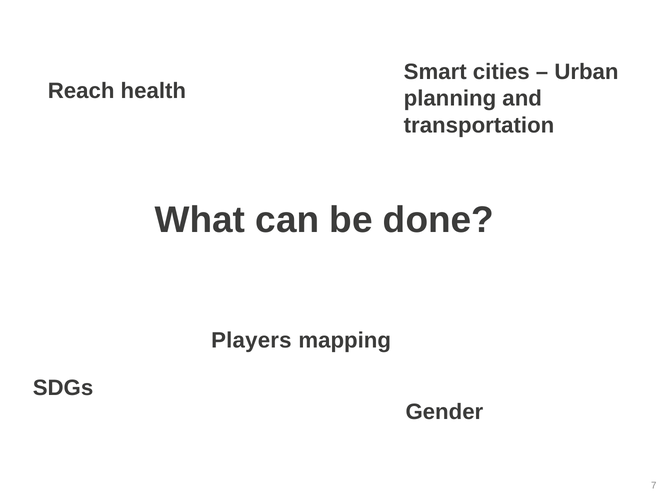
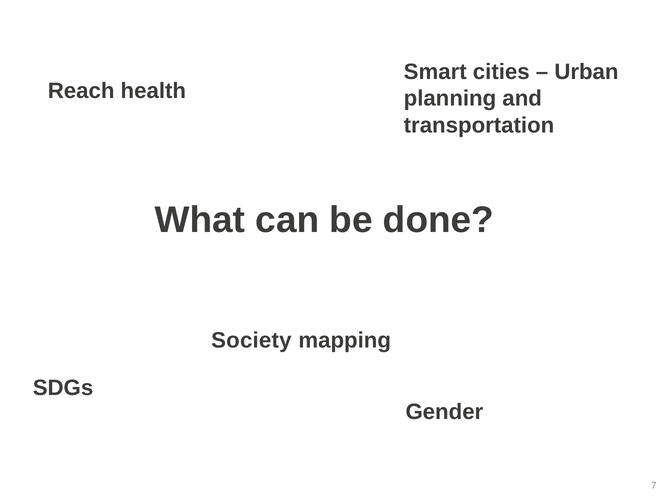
Players: Players -> Society
